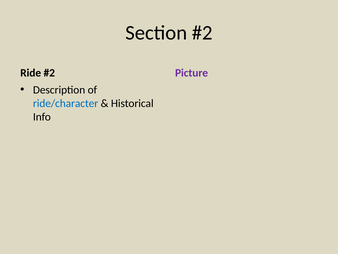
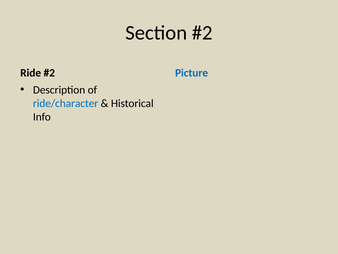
Picture colour: purple -> blue
